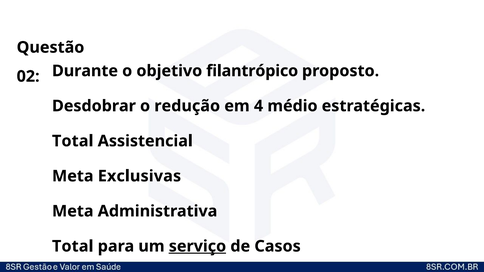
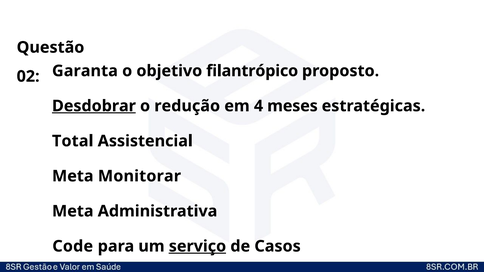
Durante: Durante -> Garanta
Desdobrar underline: none -> present
médio: médio -> meses
Exclusivas: Exclusivas -> Monitorar
Total at (73, 246): Total -> Code
